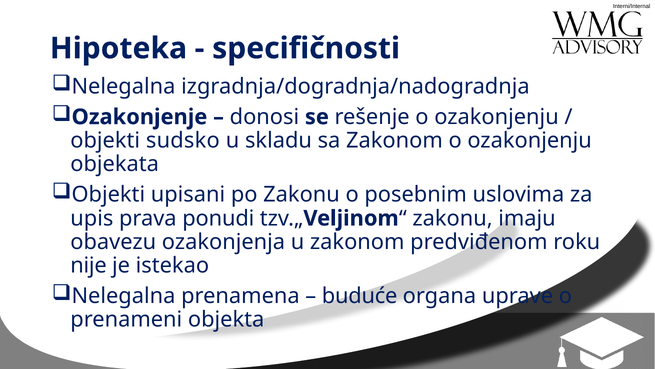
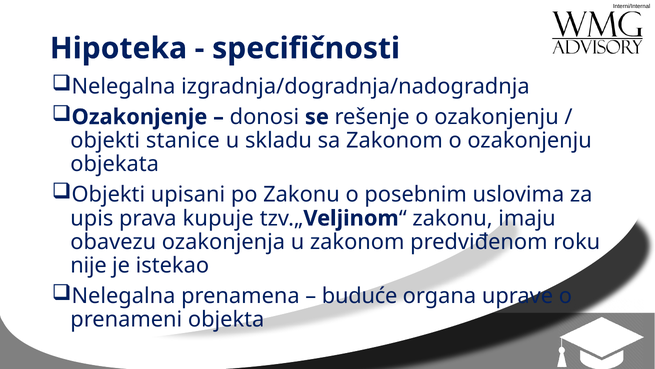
sudsko: sudsko -> stanice
ponudi: ponudi -> kupuje
